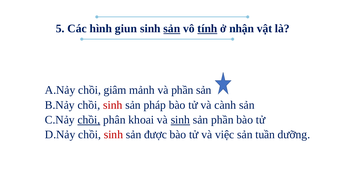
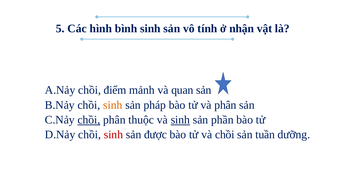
giun: giun -> bình
sản at (172, 29) underline: present -> none
tính underline: present -> none
giâm: giâm -> điểm
và phần: phần -> quan
sinh at (113, 105) colour: red -> orange
và cành: cành -> phân
khoai: khoai -> thuộc
và việc: việc -> chồi
